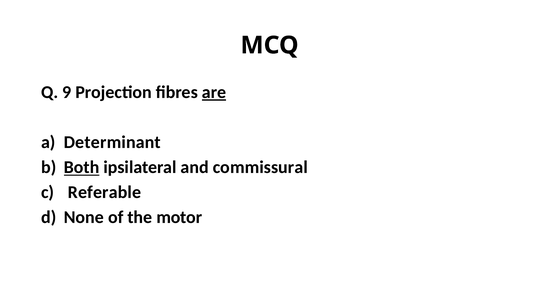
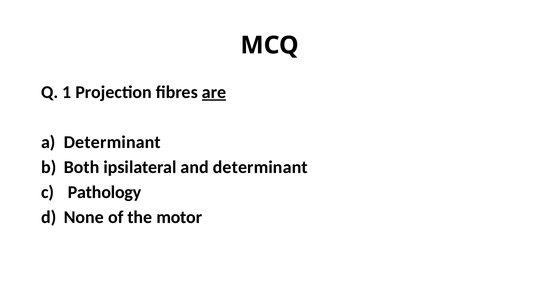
9: 9 -> 1
Both underline: present -> none
and commissural: commissural -> determinant
Referable: Referable -> Pathology
